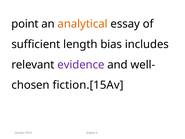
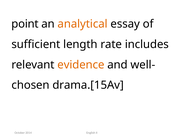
bias: bias -> rate
evidence colour: purple -> orange
fiction.[15Av: fiction.[15Av -> drama.[15Av
